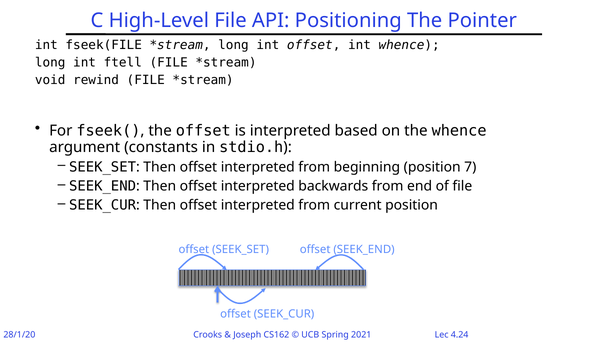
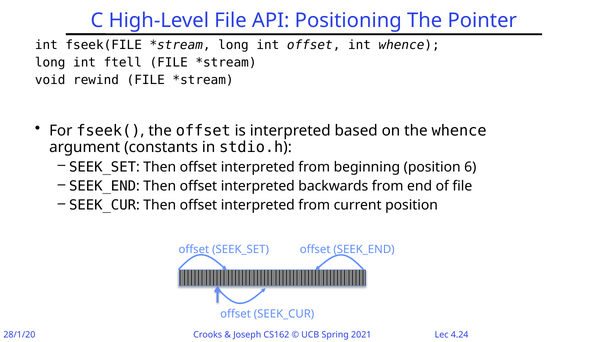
7: 7 -> 6
